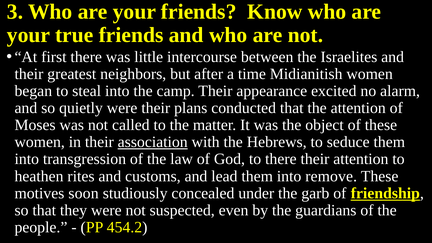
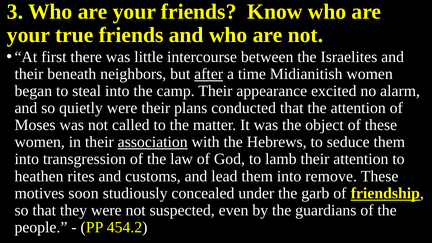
greatest: greatest -> beneath
after underline: none -> present
to there: there -> lamb
